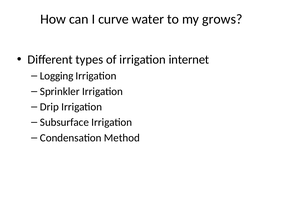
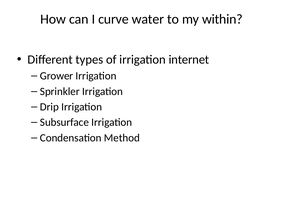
grows: grows -> within
Logging: Logging -> Grower
